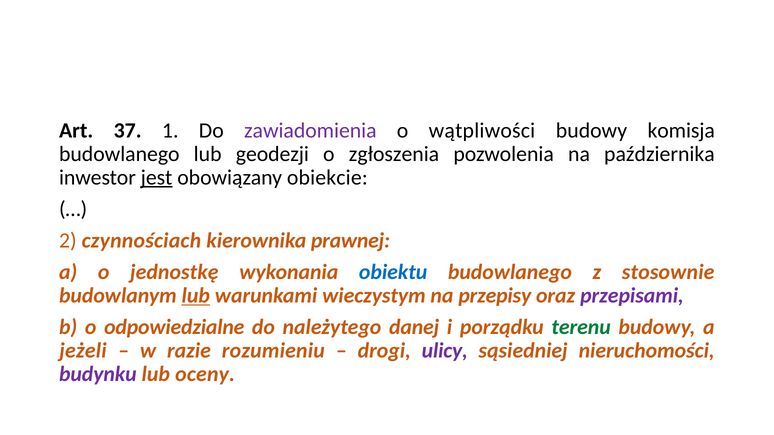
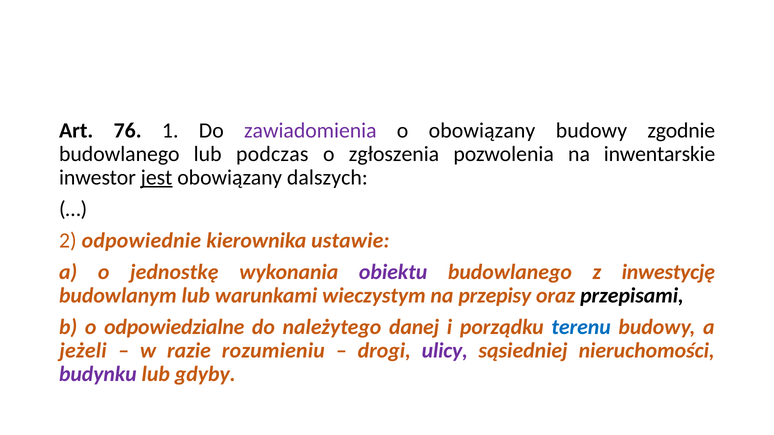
37: 37 -> 76
o wątpliwości: wątpliwości -> obowiązany
komisja: komisja -> zgodnie
geodezji: geodezji -> podczas
października: października -> inwentarskie
obiekcie: obiekcie -> dalszych
czynnościach: czynnościach -> odpowiednie
prawnej: prawnej -> ustawie
obiektu colour: blue -> purple
stosownie: stosownie -> inwestycję
lub at (196, 296) underline: present -> none
przepisami colour: purple -> black
terenu colour: green -> blue
oceny: oceny -> gdyby
